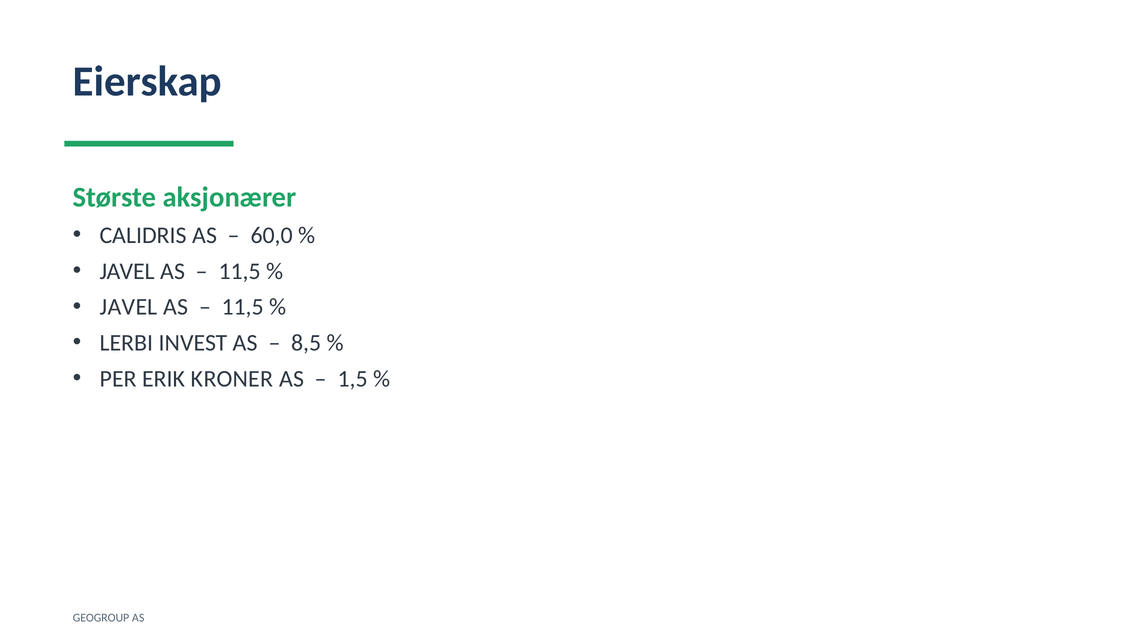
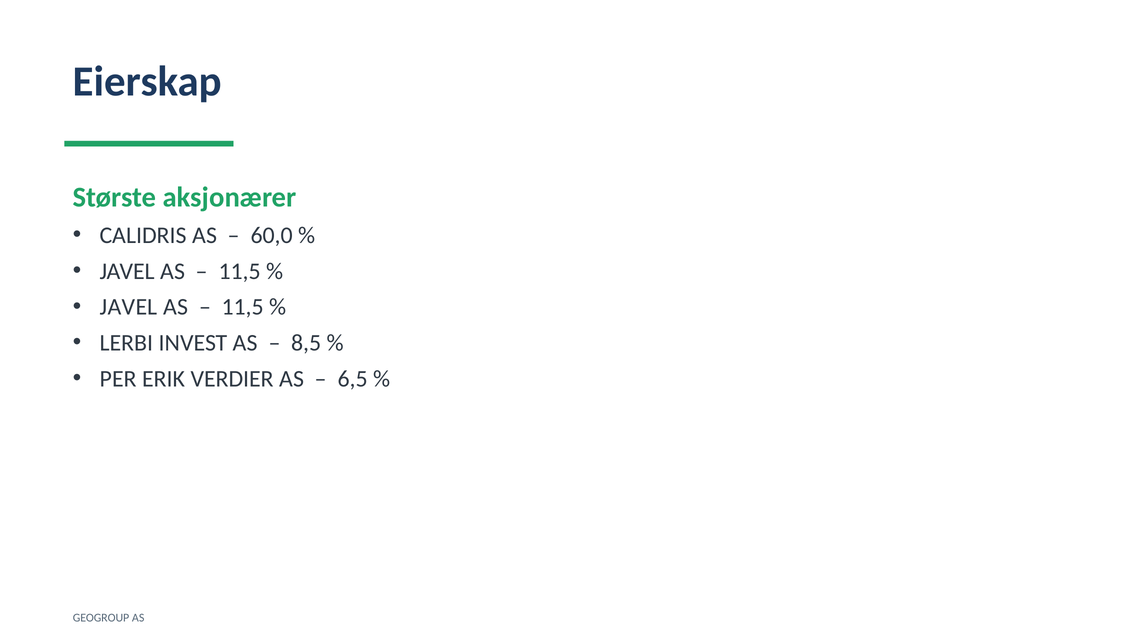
KRONER: KRONER -> VERDIER
1,5: 1,5 -> 6,5
